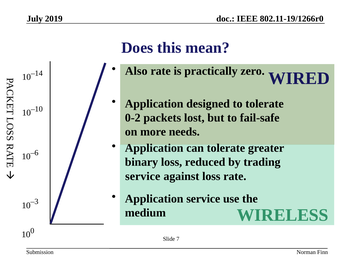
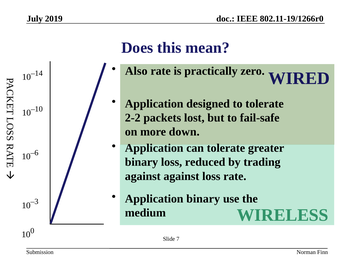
0-2: 0-2 -> 2-2
needs: needs -> down
service at (143, 176): service -> against
Application service: service -> binary
